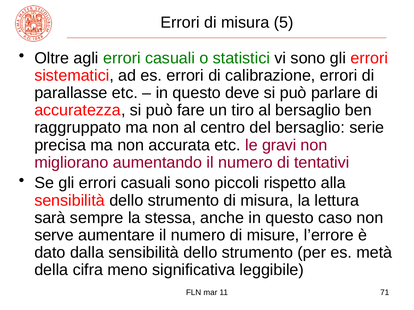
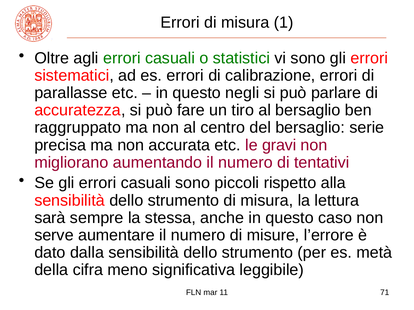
5: 5 -> 1
deve: deve -> negli
